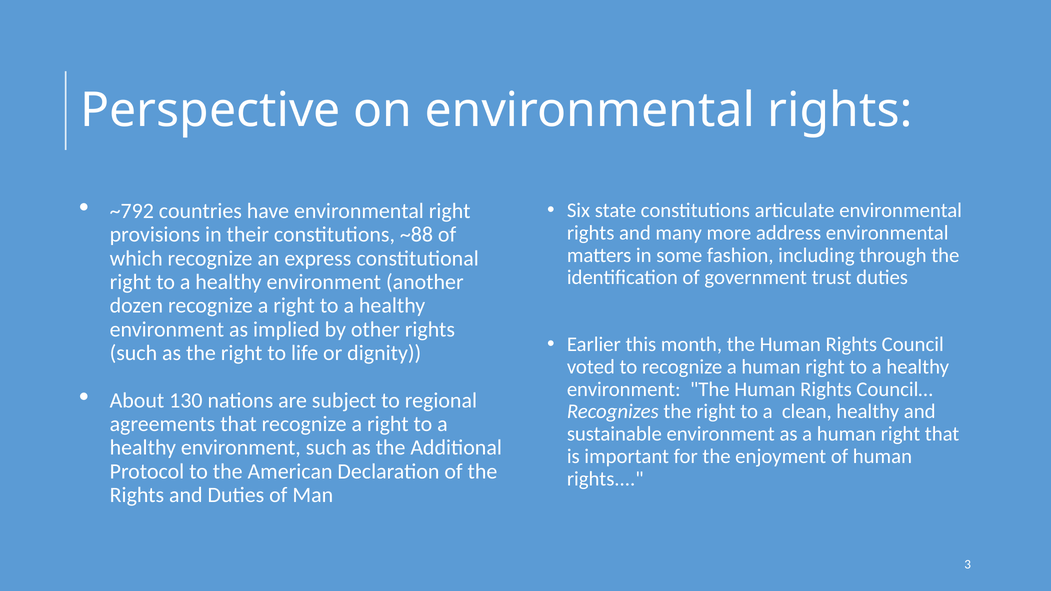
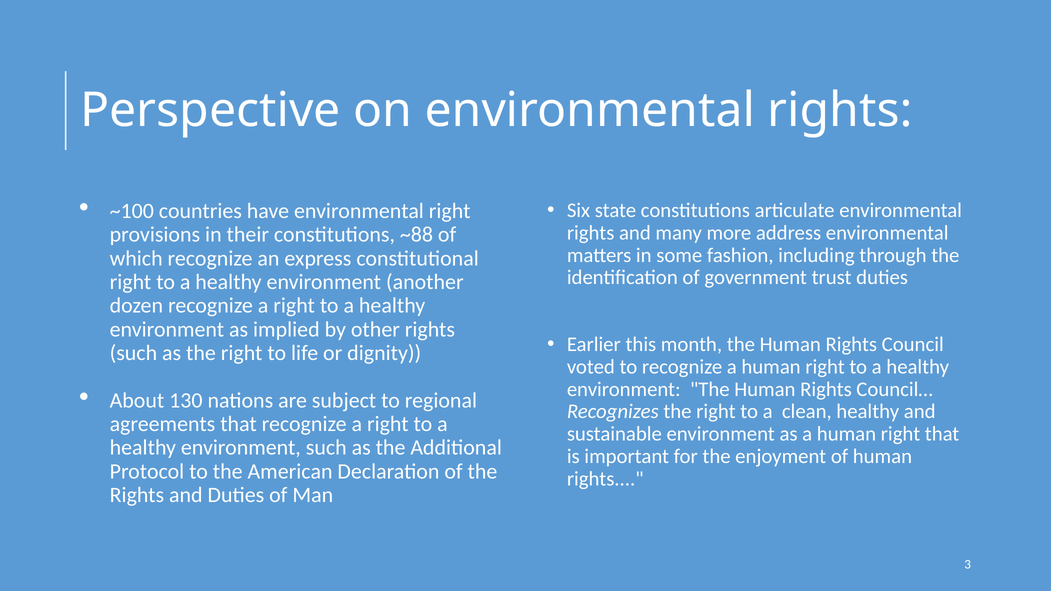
~792: ~792 -> ~100
